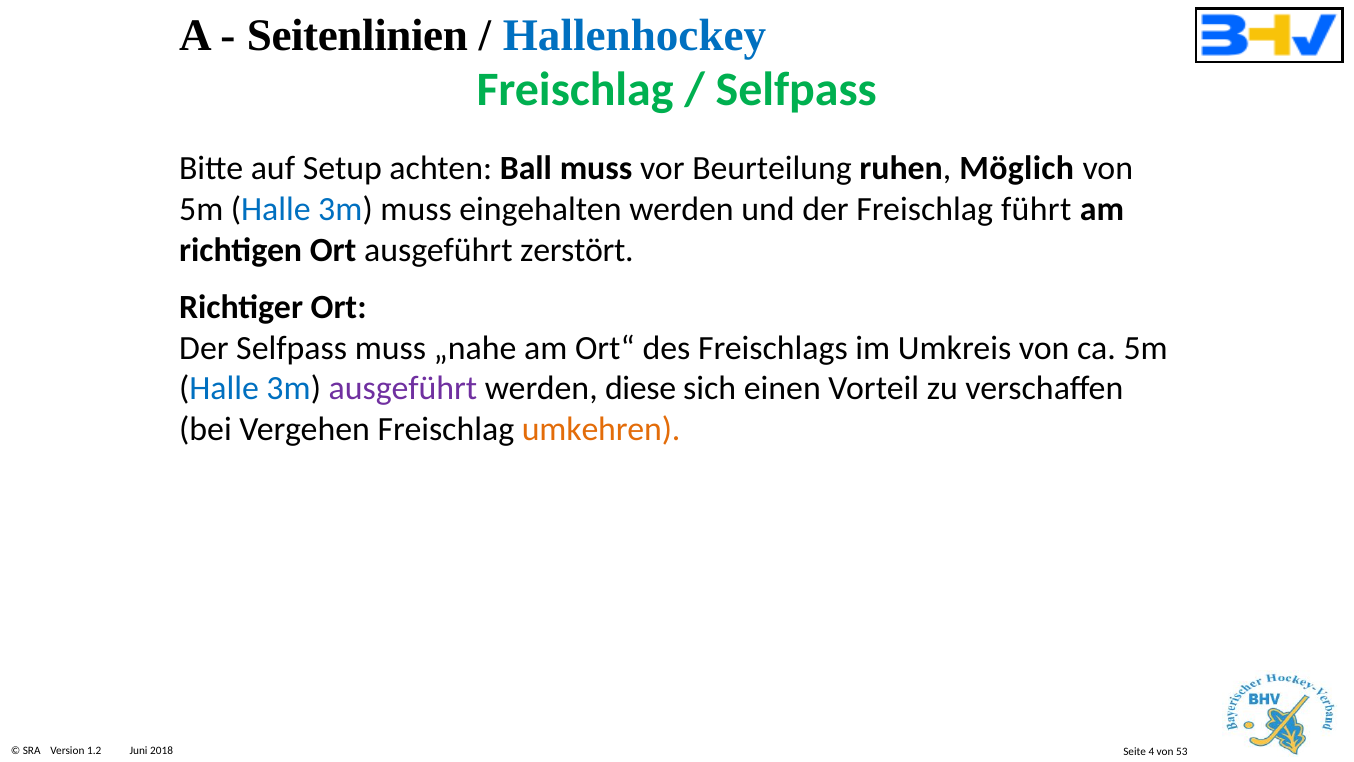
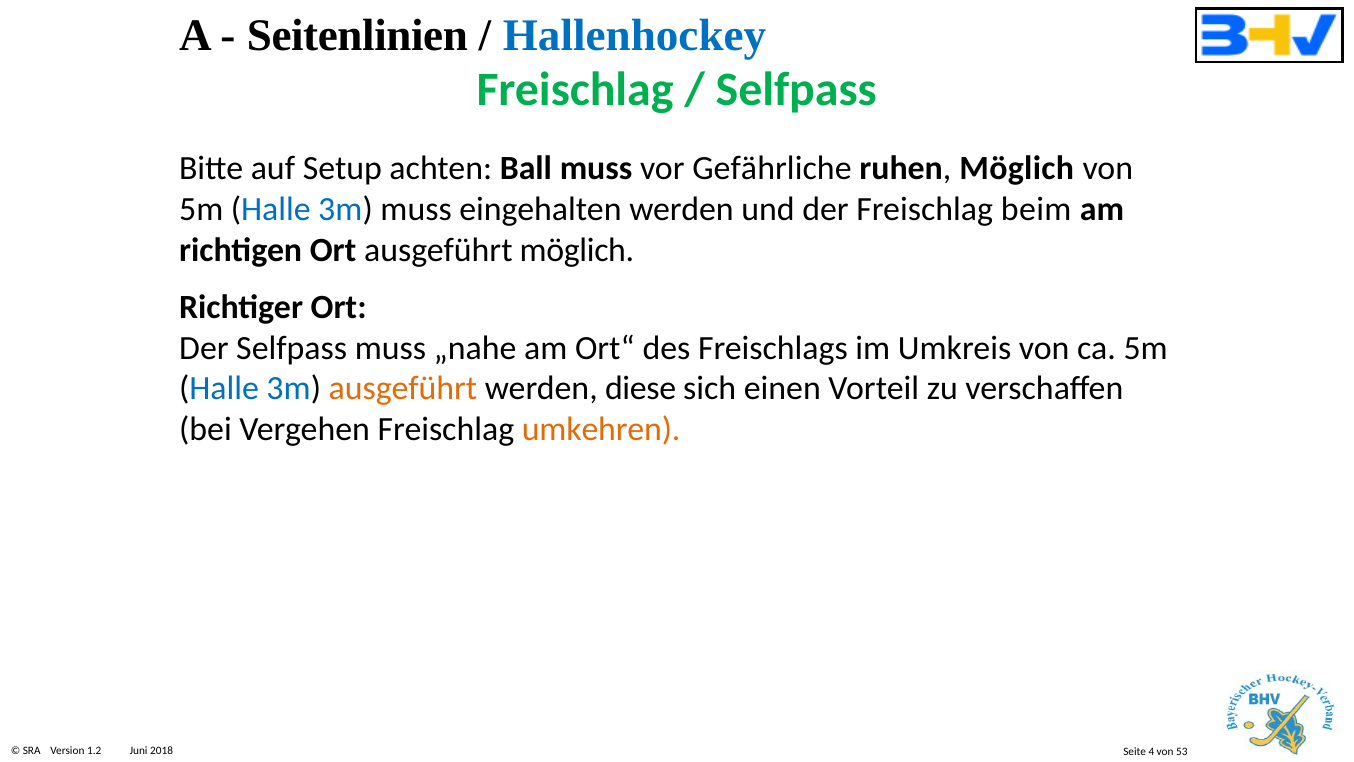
Beurteilung: Beurteilung -> Gefährliche
führt: führt -> beim
ausgeführt zerstört: zerstört -> möglich
ausgeführt at (403, 389) colour: purple -> orange
